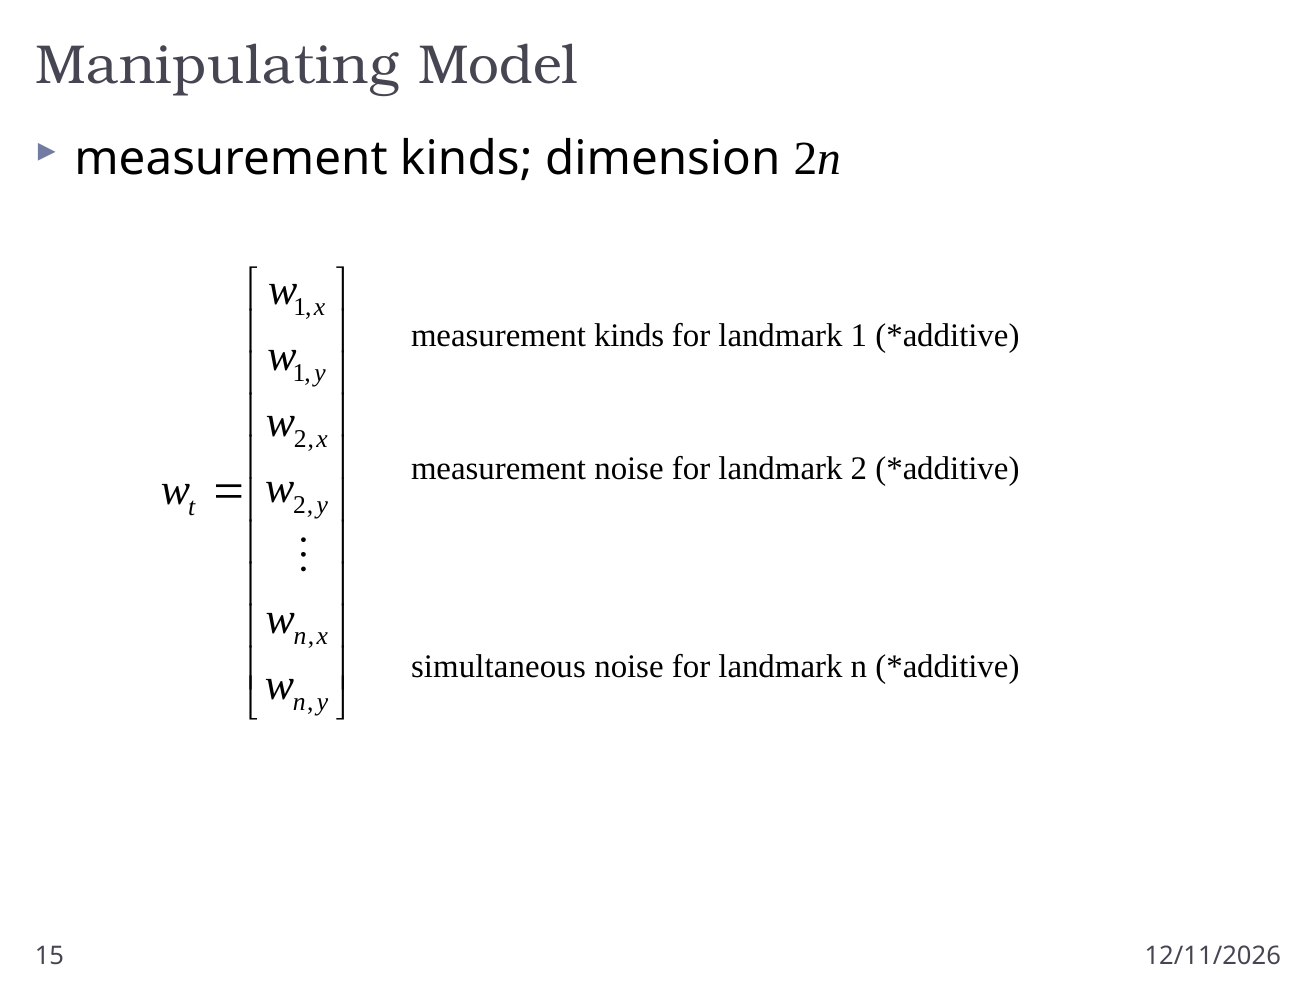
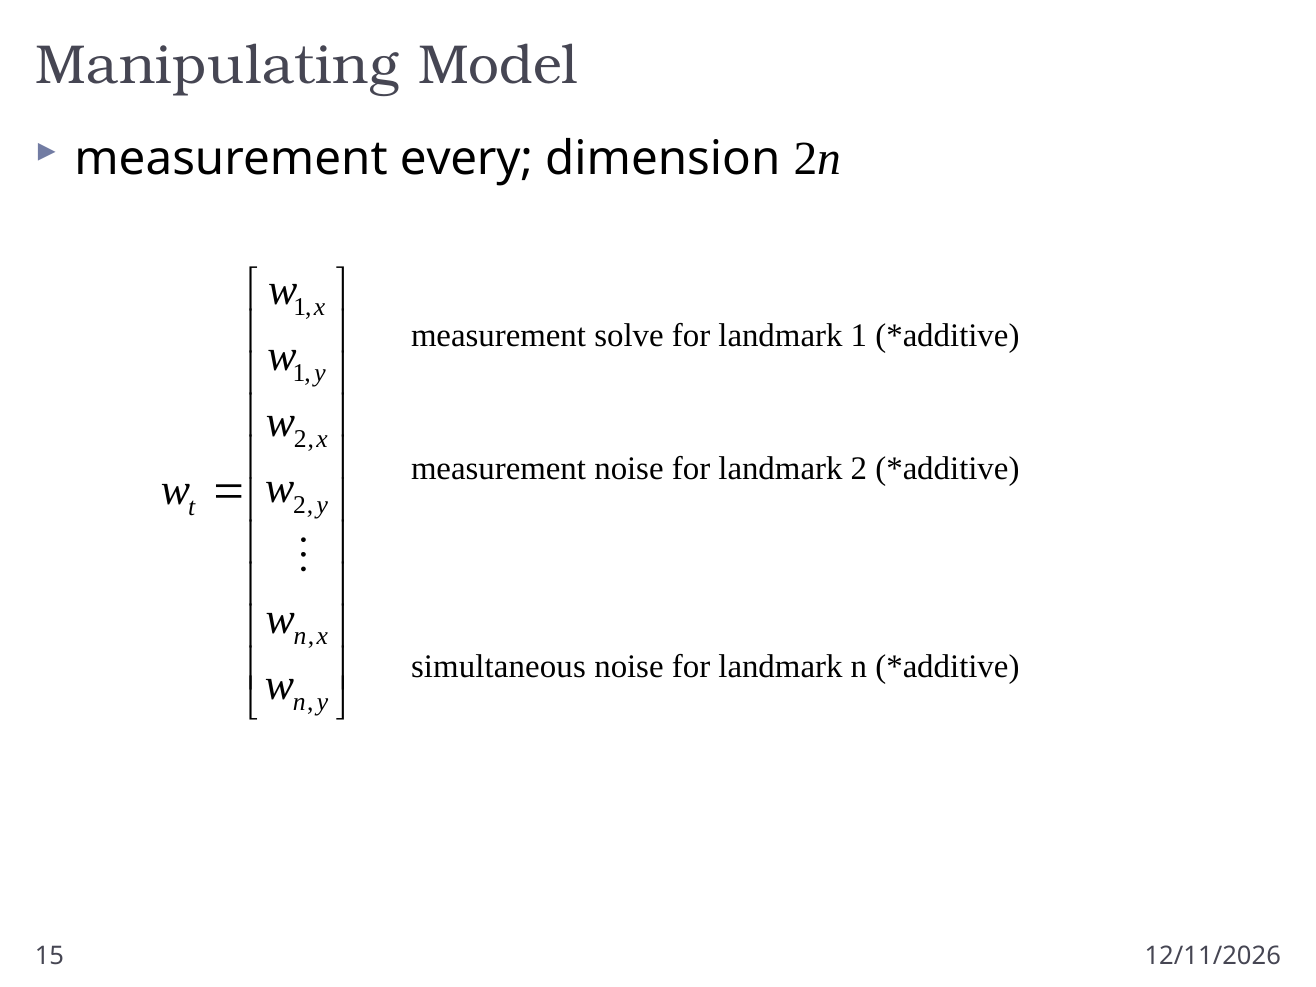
kinds at (466, 159): kinds -> every
kinds at (629, 336): kinds -> solve
